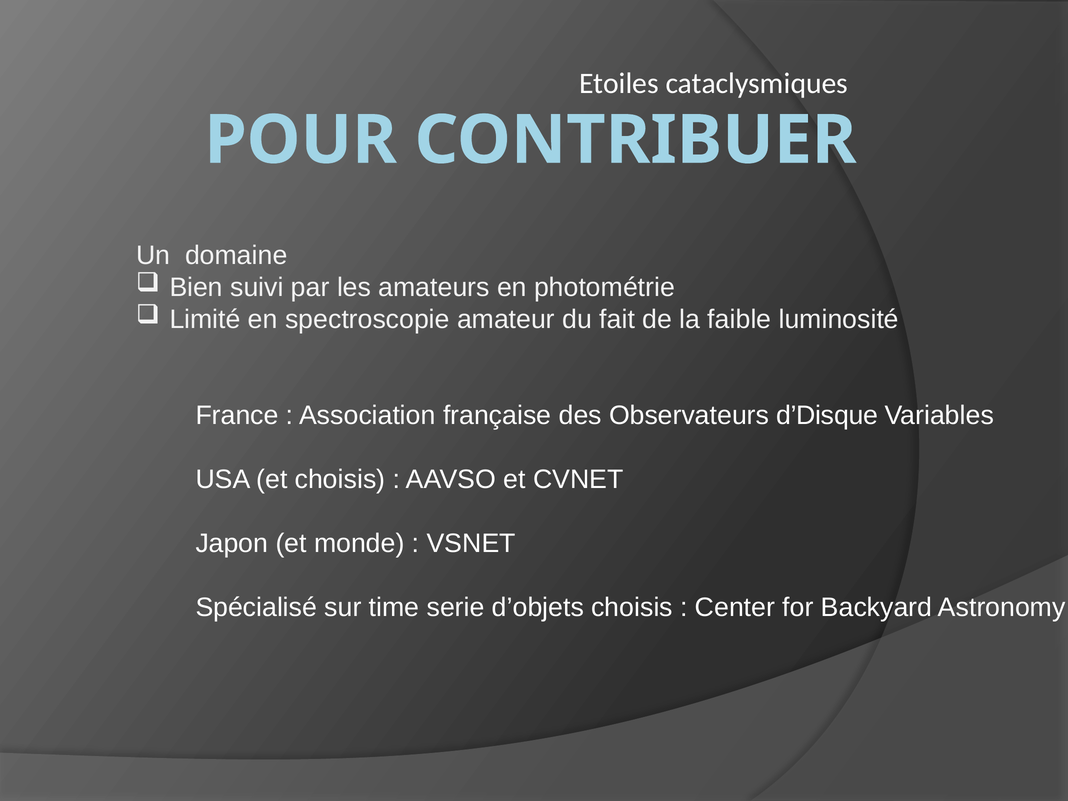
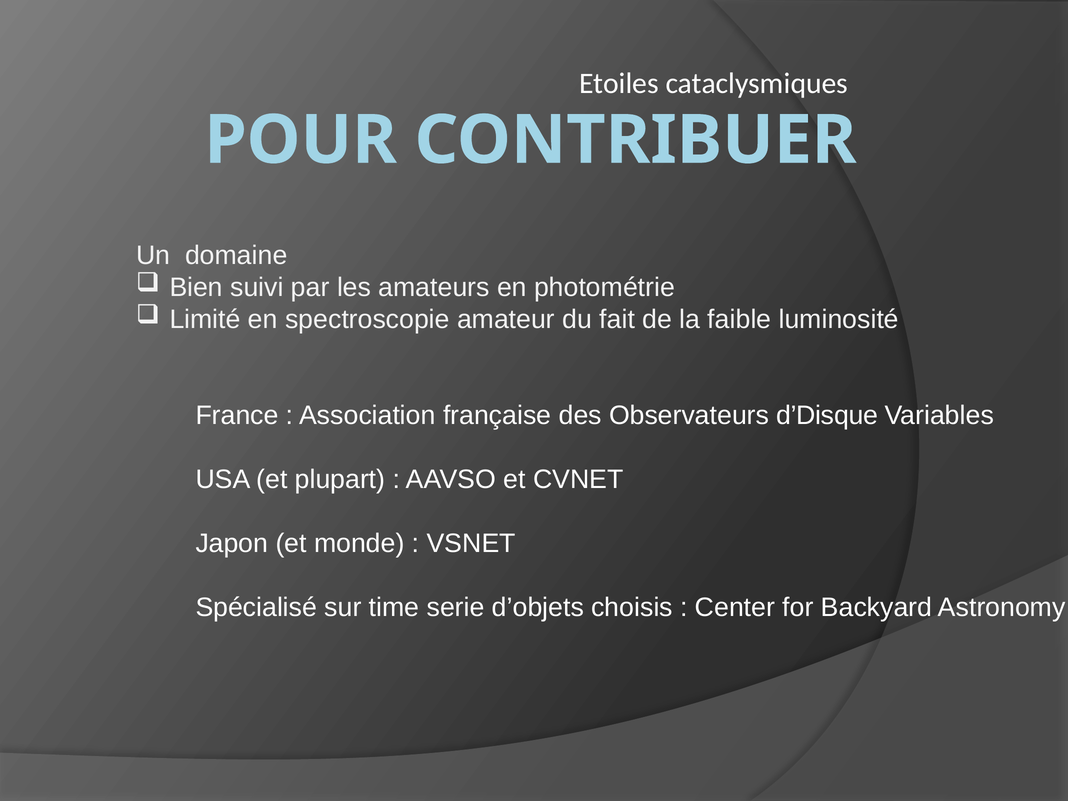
et choisis: choisis -> plupart
